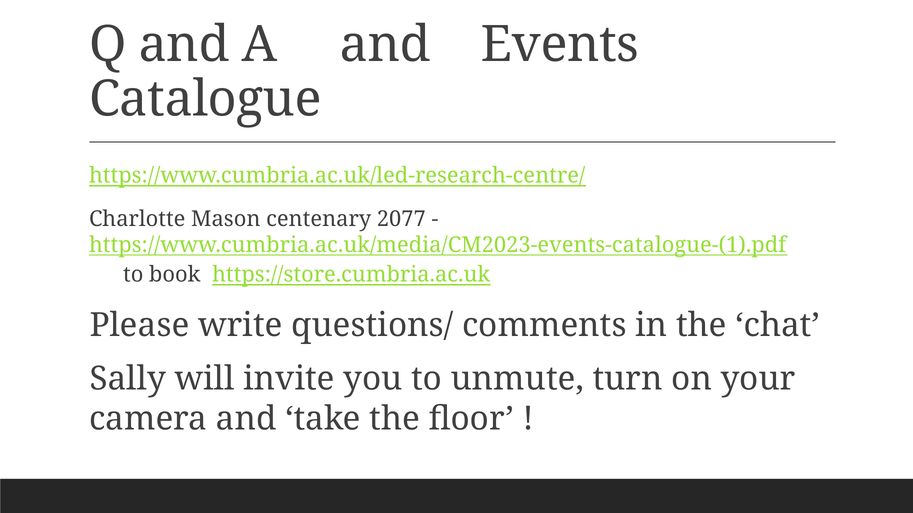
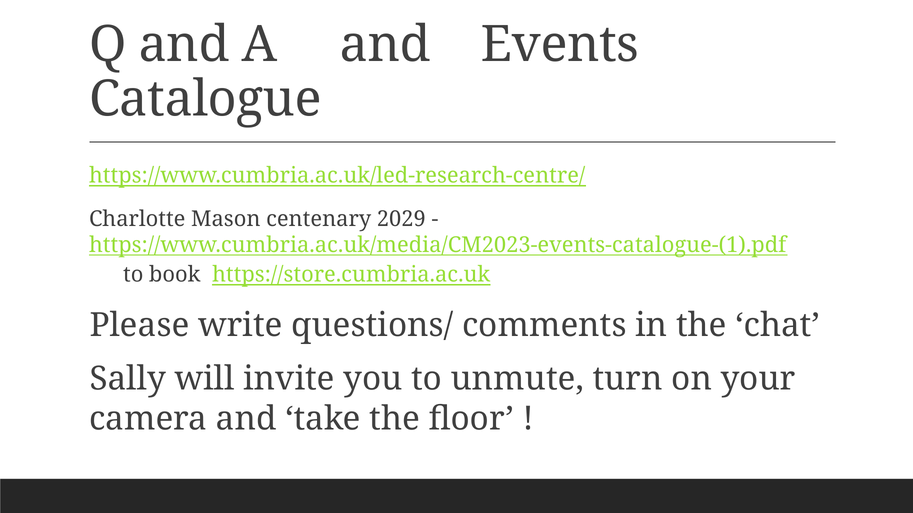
2077: 2077 -> 2029
